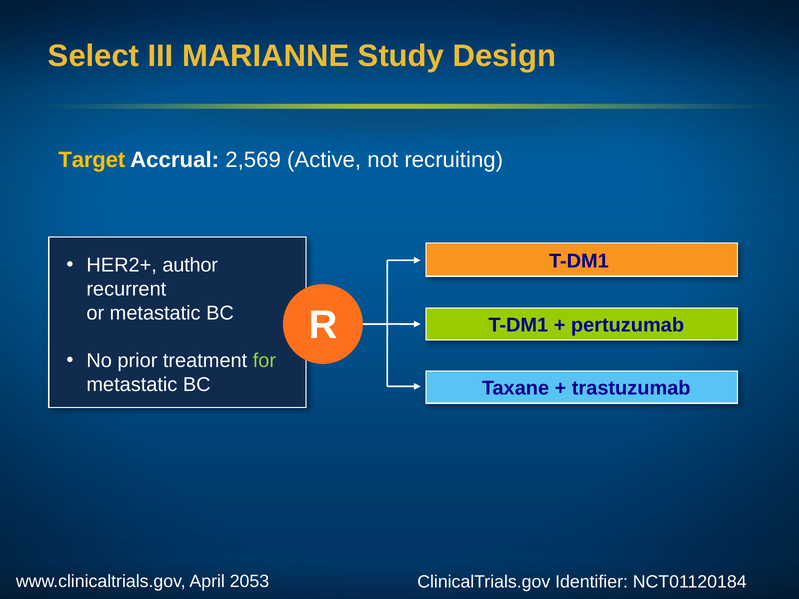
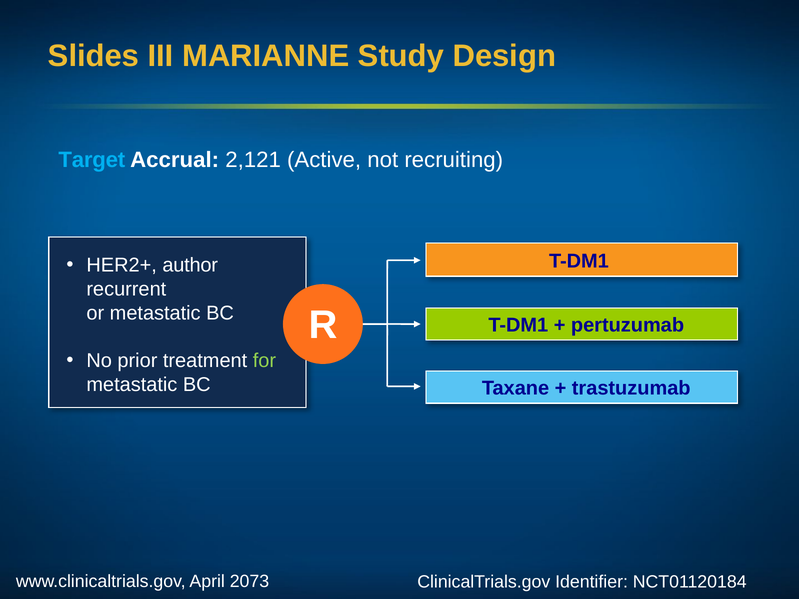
Select: Select -> Slides
Target colour: yellow -> light blue
2,569: 2,569 -> 2,121
2053: 2053 -> 2073
